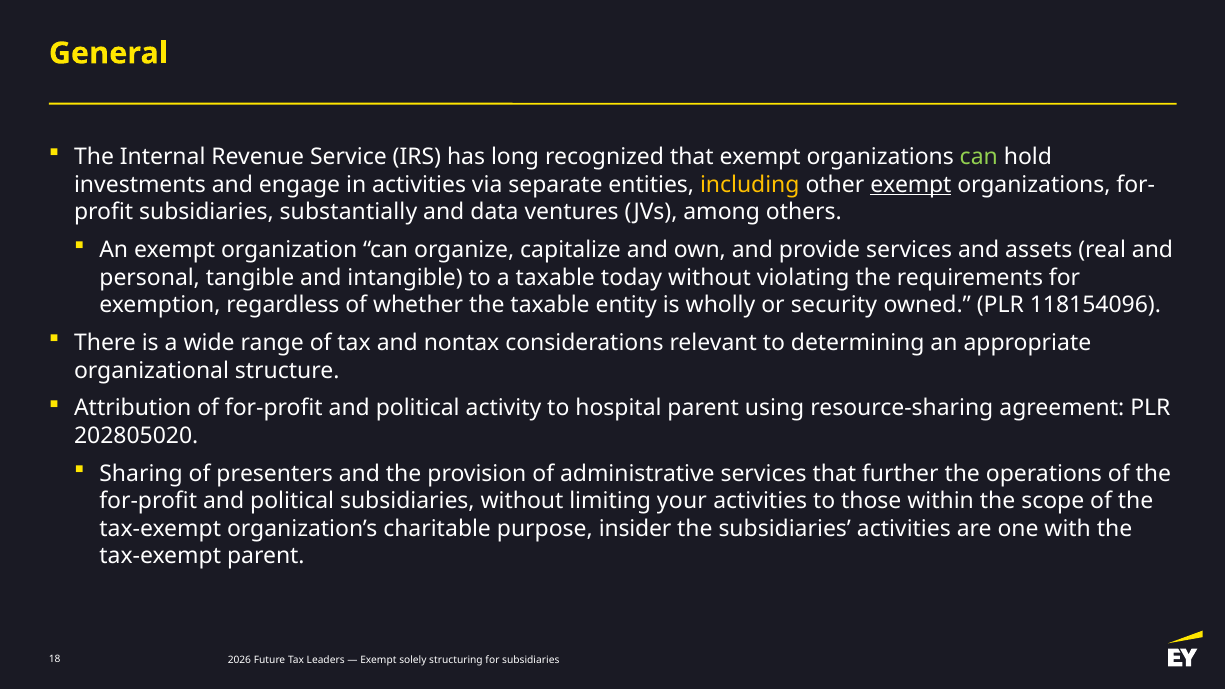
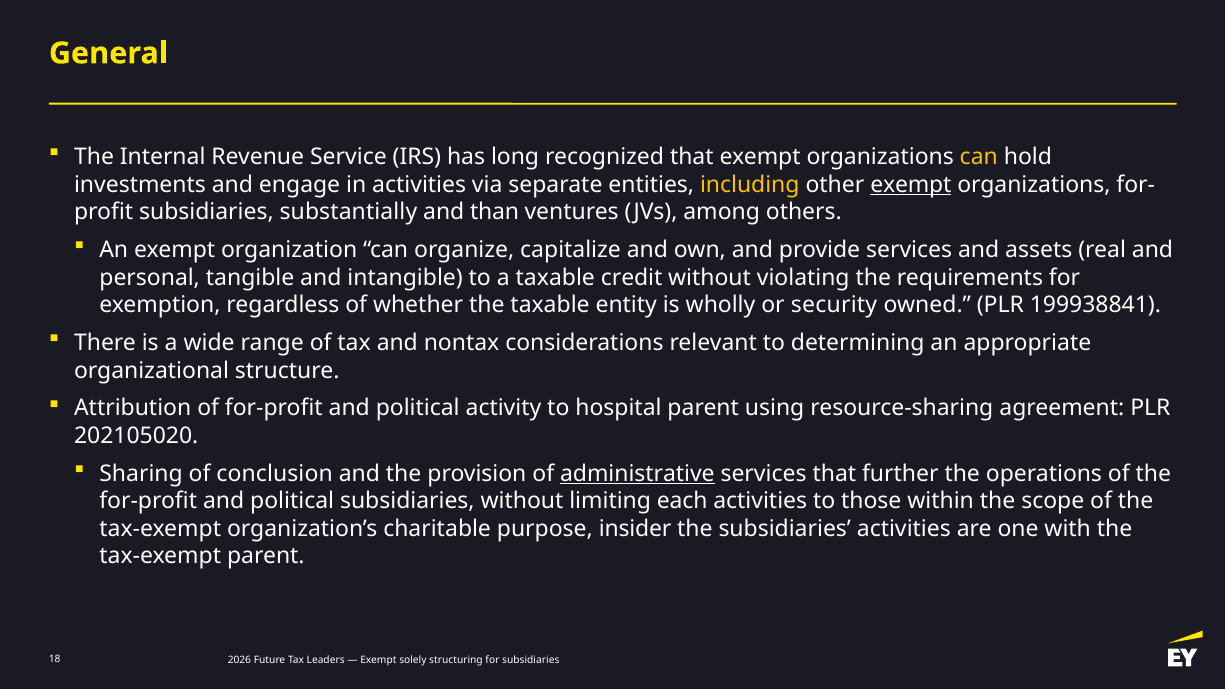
can at (979, 157) colour: light green -> yellow
data: data -> than
today: today -> credit
118154096: 118154096 -> 199938841
202805020: 202805020 -> 202105020
presenters: presenters -> conclusion
administrative underline: none -> present
your: your -> each
